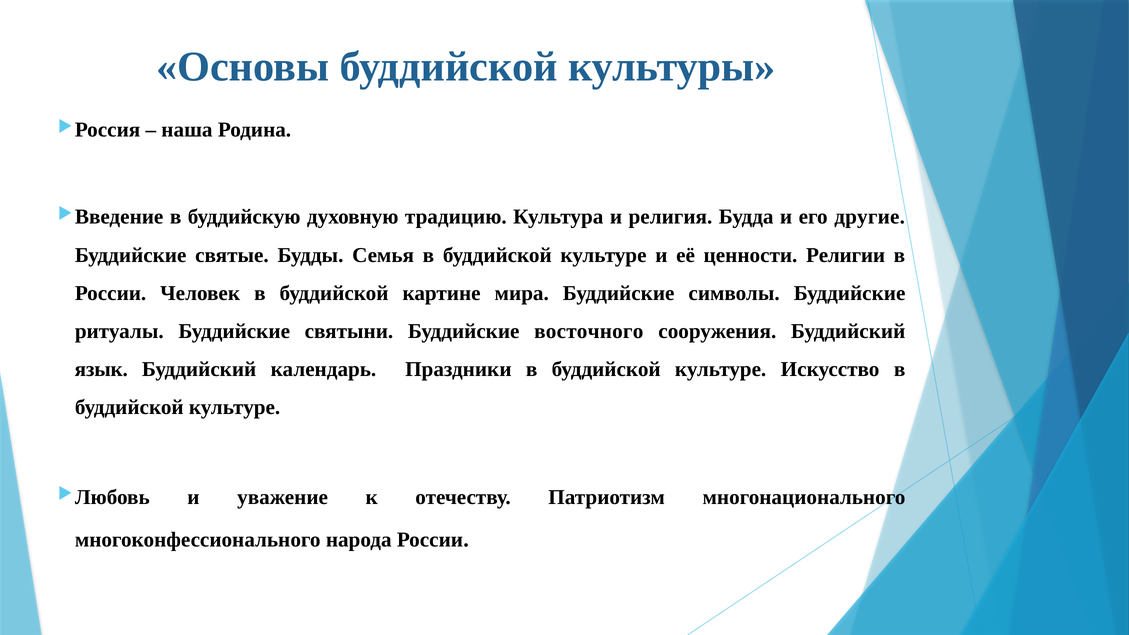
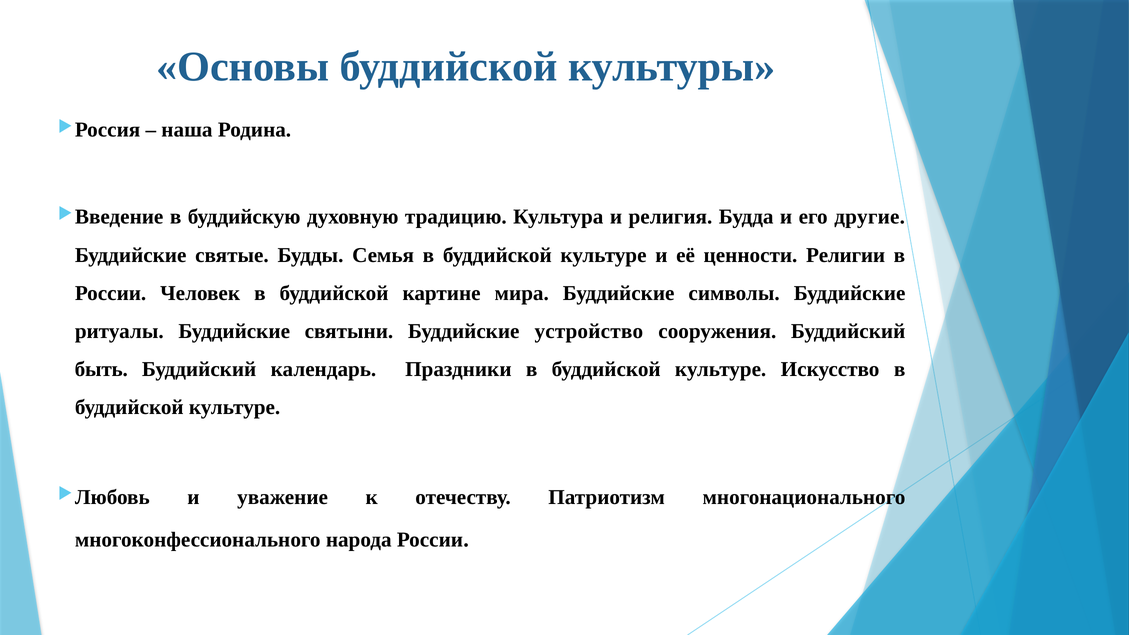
восточного: восточного -> устройство
язык: язык -> быть
